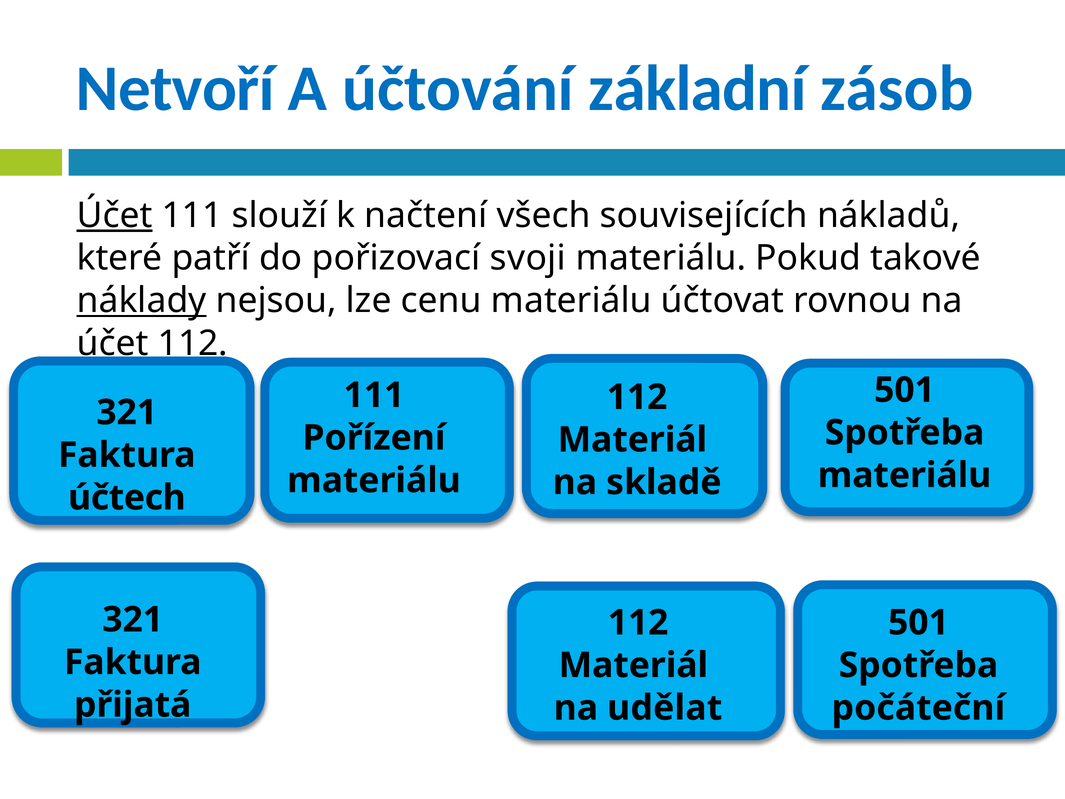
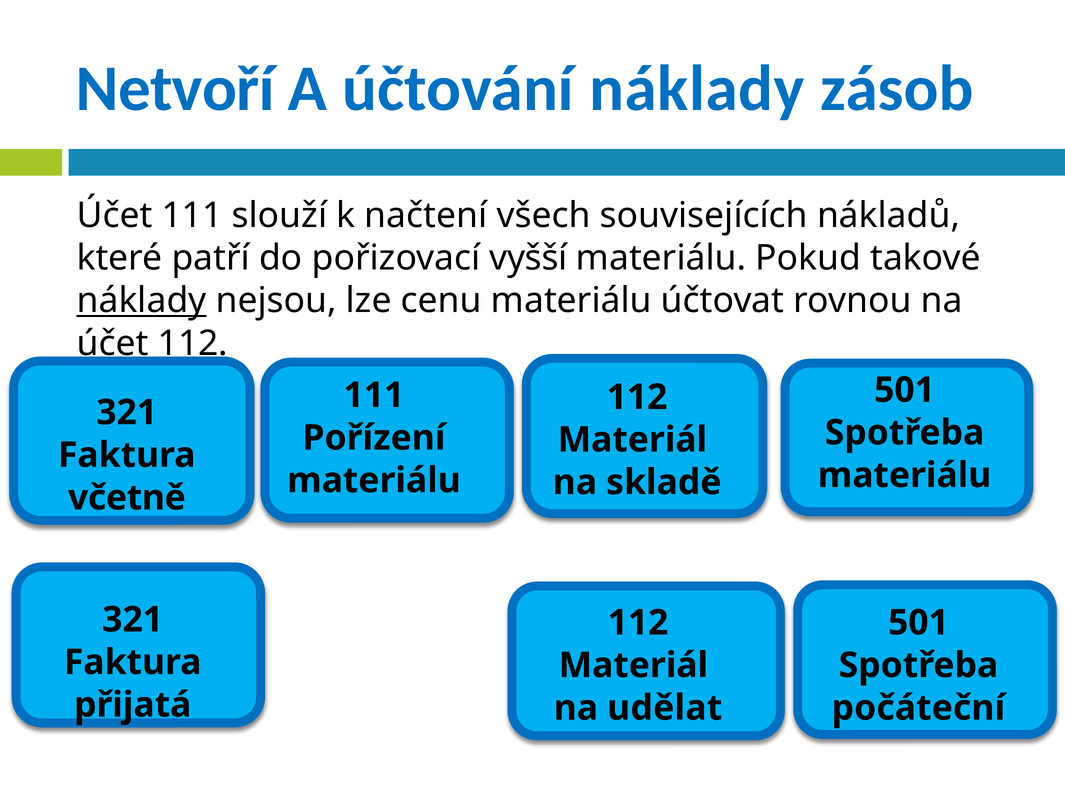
účtování základní: základní -> náklady
Účet at (115, 215) underline: present -> none
svoji: svoji -> vyšší
účtech: účtech -> včetně
